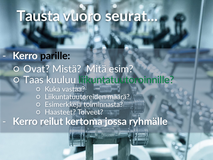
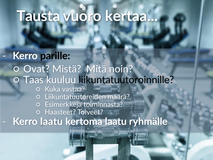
seurat: seurat -> kertaa
esim: esim -> noin
liikuntatuutoroinnille colour: green -> black
Kerro reilut: reilut -> laatu
kertoma jossa: jossa -> laatu
